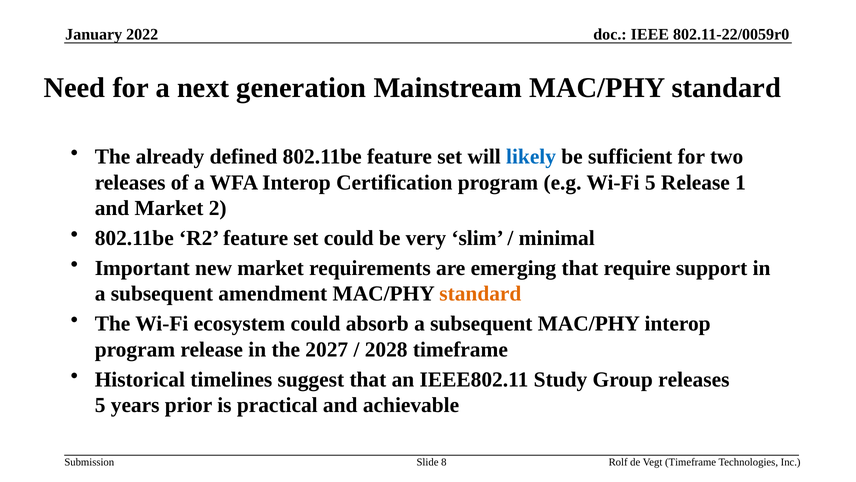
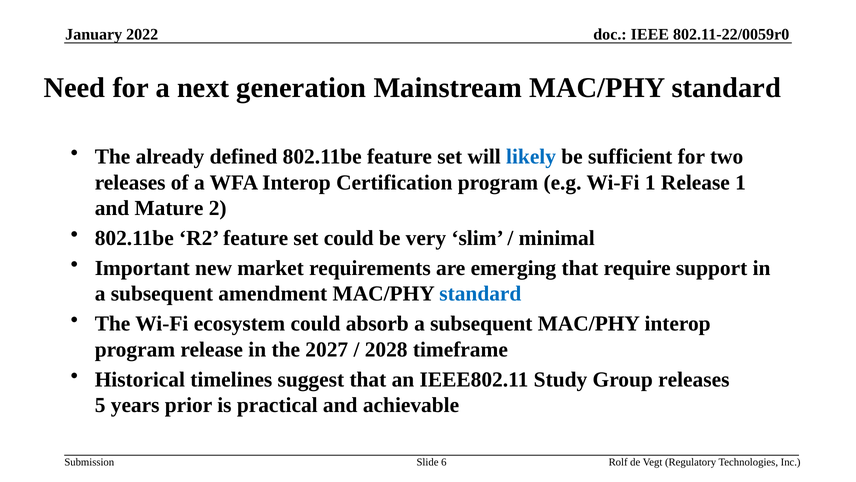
Wi-Fi 5: 5 -> 1
and Market: Market -> Mature
standard at (480, 294) colour: orange -> blue
8: 8 -> 6
Vegt Timeframe: Timeframe -> Regulatory
